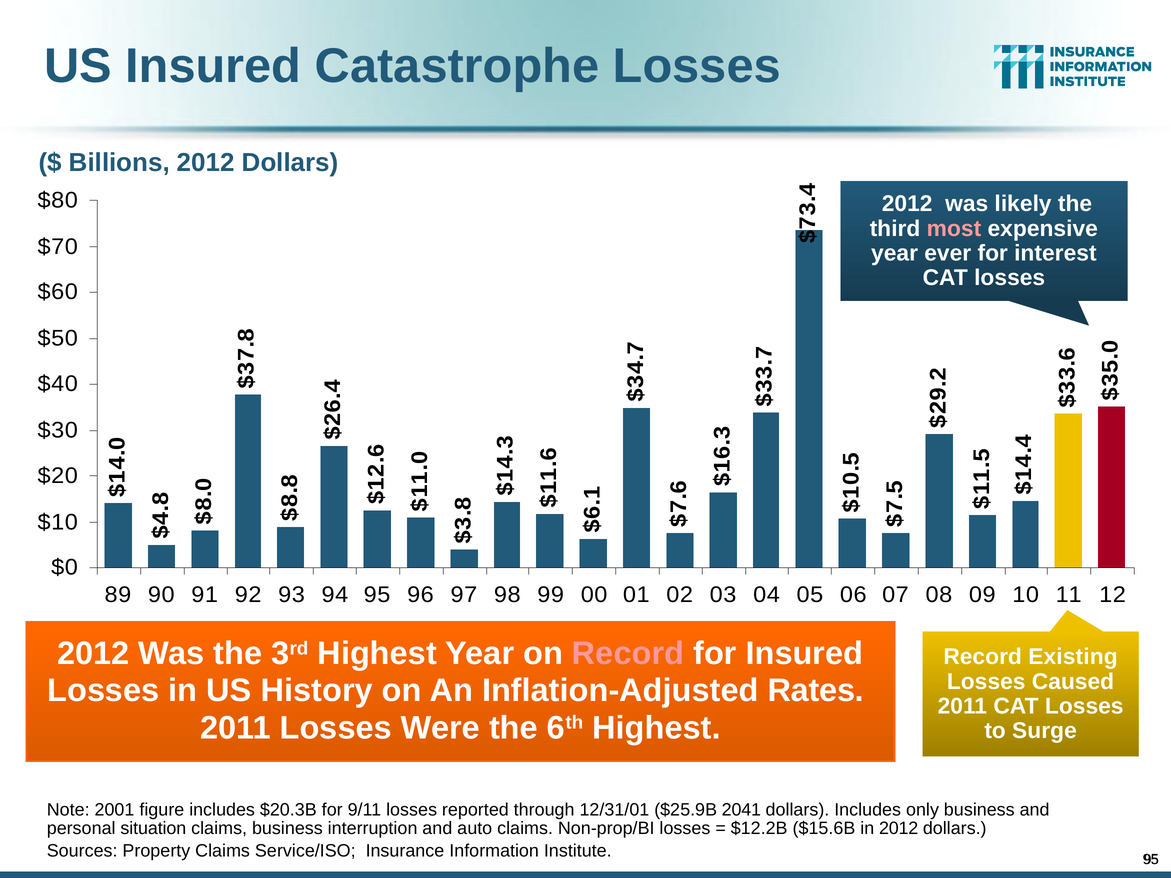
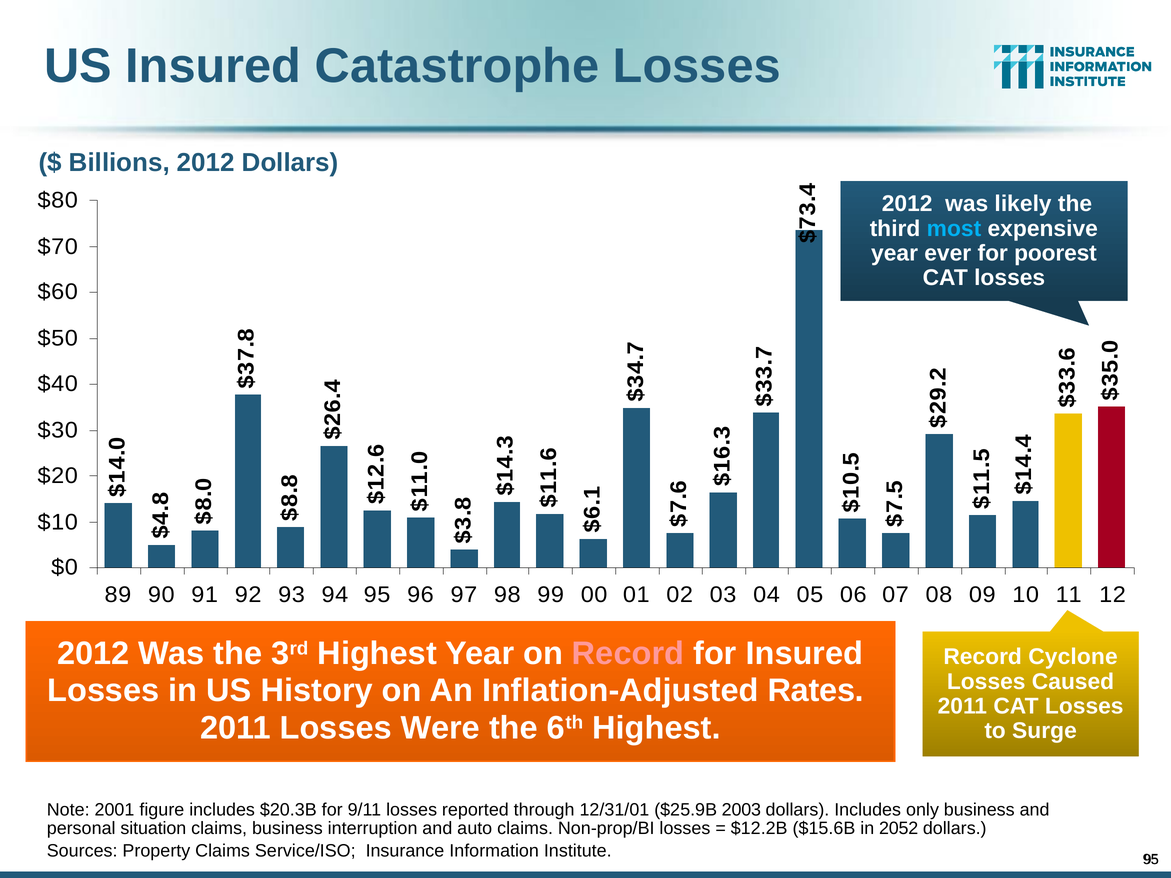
most colour: pink -> light blue
interest: interest -> poorest
Existing: Existing -> Cyclone
2041: 2041 -> 2003
in 2012: 2012 -> 2052
